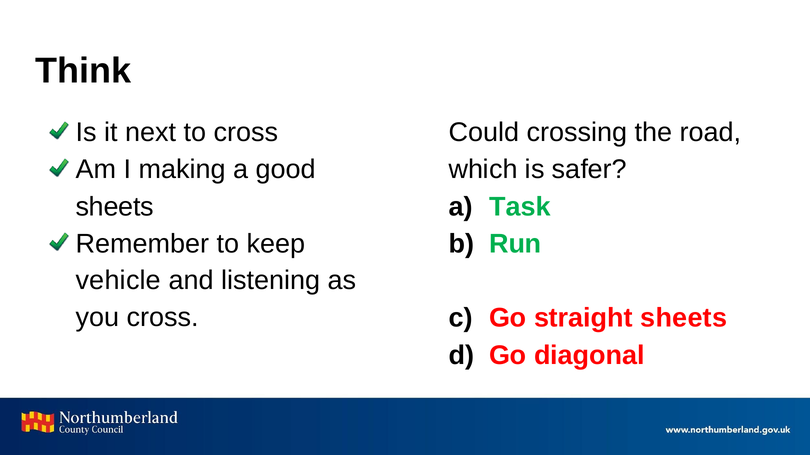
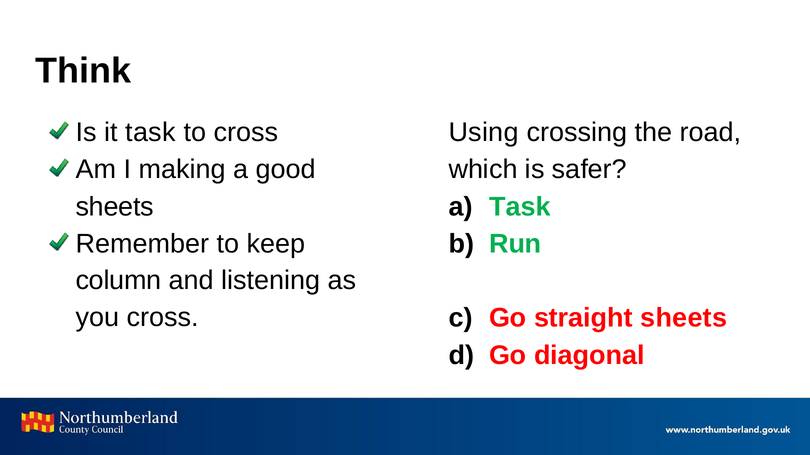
it next: next -> task
Could: Could -> Using
vehicle: vehicle -> column
